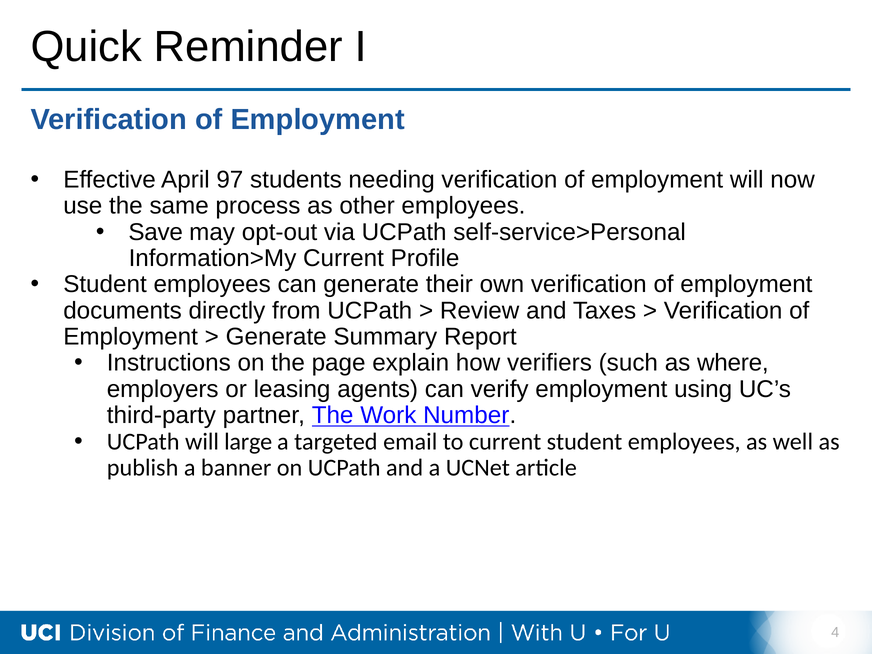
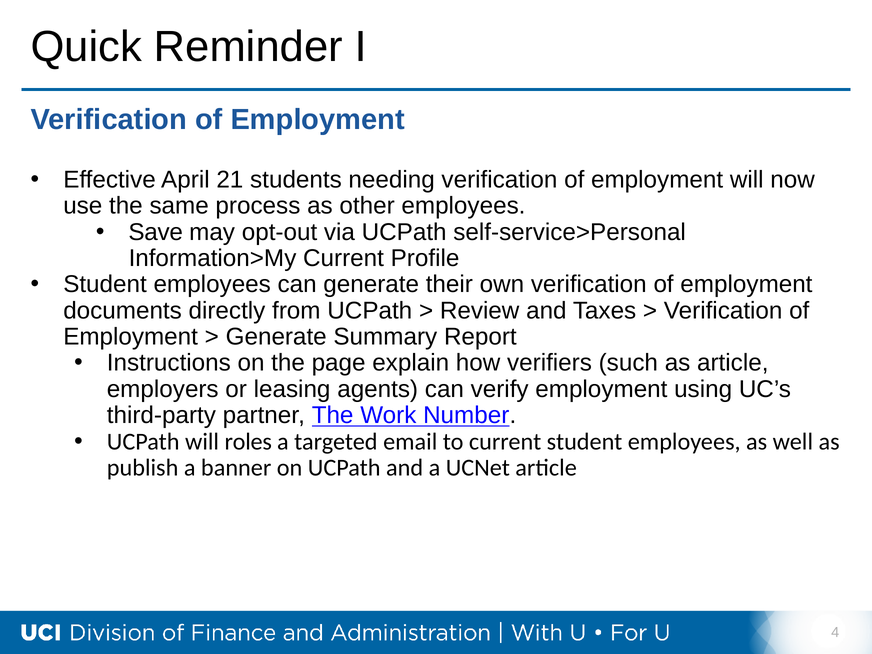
97: 97 -> 21
as where: where -> article
large: large -> roles
